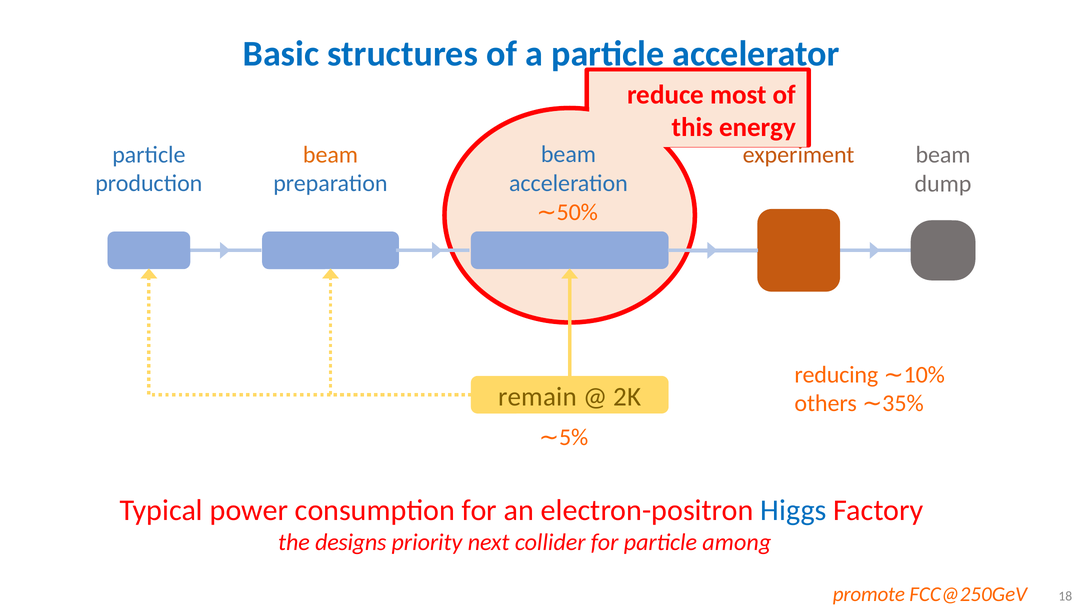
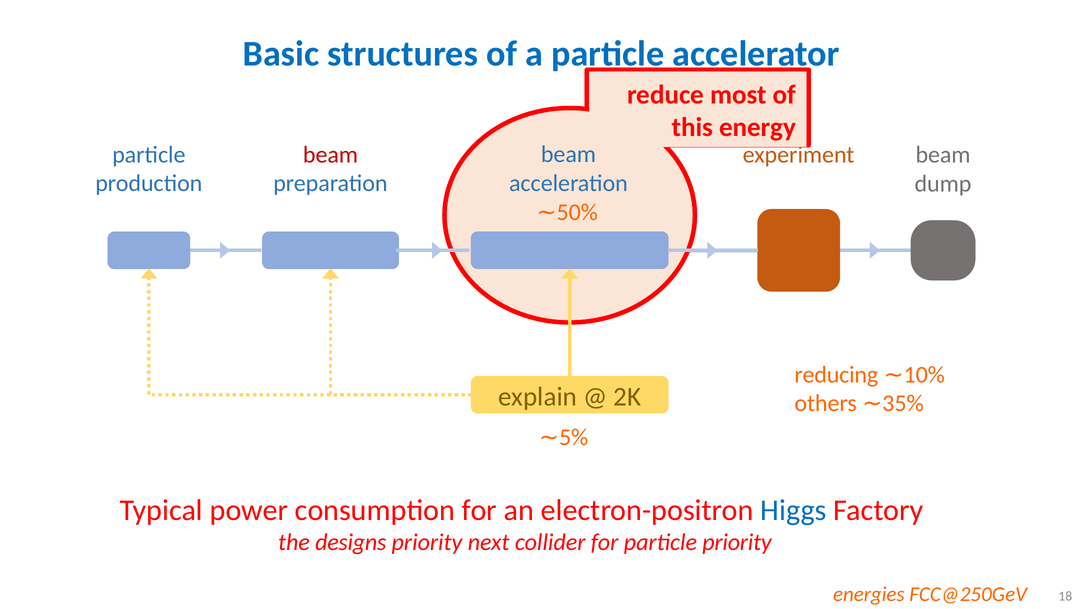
beam at (330, 155) colour: orange -> red
remain: remain -> explain
particle among: among -> priority
promote: promote -> energies
